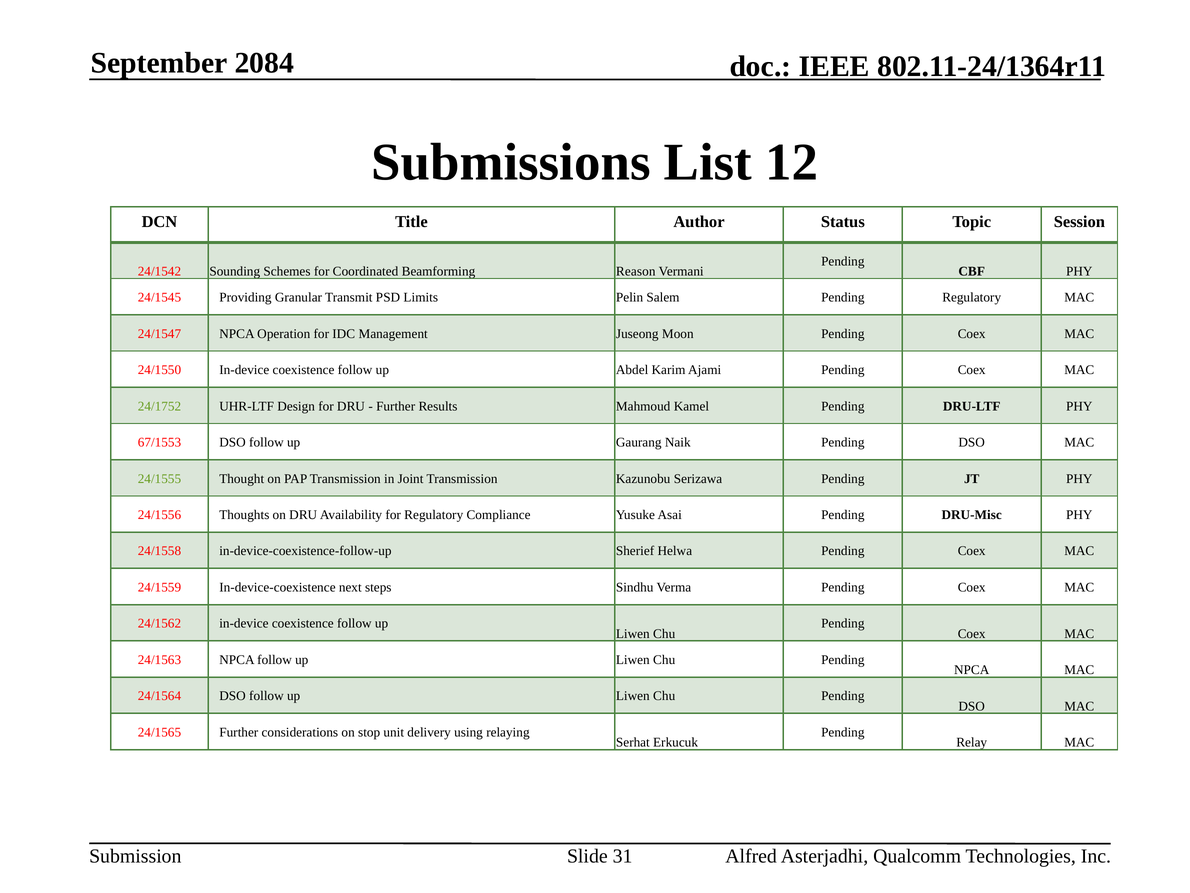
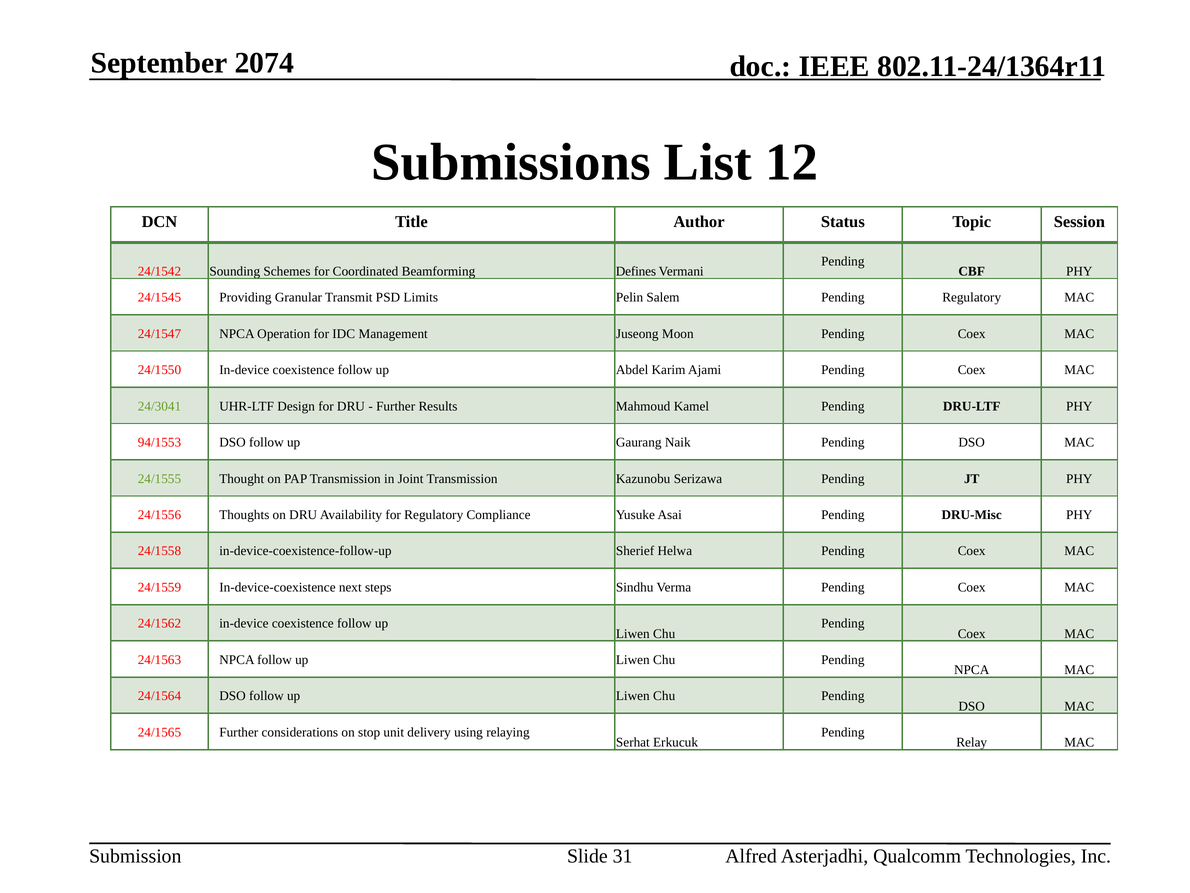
2084: 2084 -> 2074
Reason: Reason -> Defines
24/1752: 24/1752 -> 24/3041
67/1553: 67/1553 -> 94/1553
